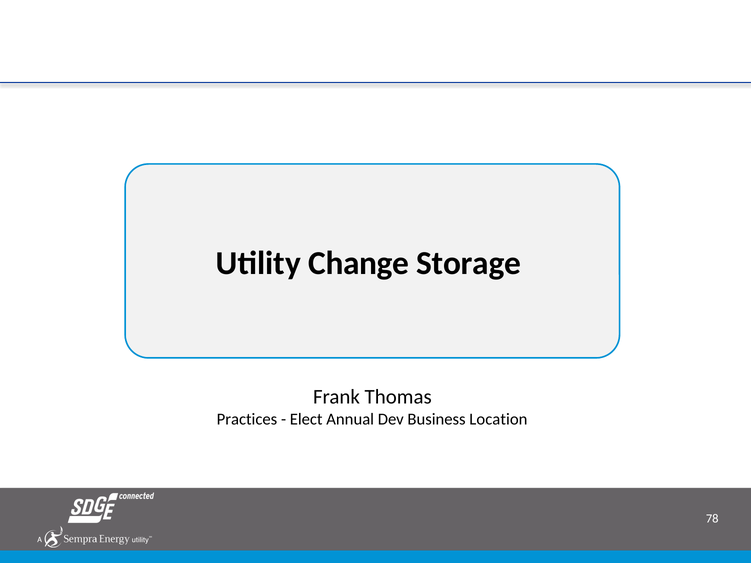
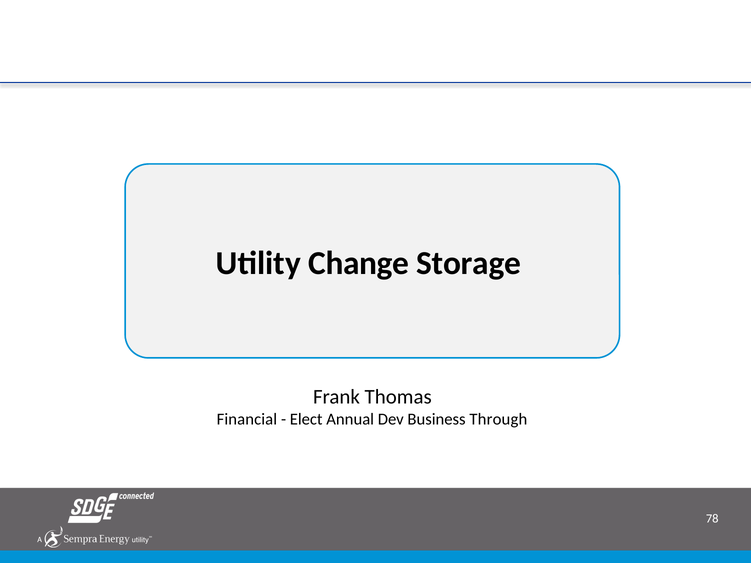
Practices: Practices -> Financial
Location: Location -> Through
